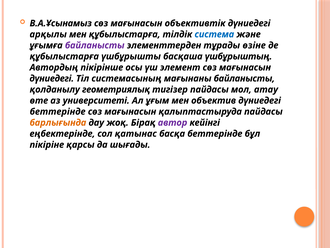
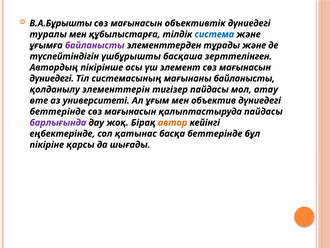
В.А.Ұсынамыз: В.А.Ұсынамыз -> В.А.Бұрышты
арқылы: арқылы -> туралы
тұрады өзіне: өзіне -> және
құбылыстарға at (64, 56): құбылыстарға -> түспейтіндігін
үшбұрыштың: үшбұрыштың -> зерттелінген
геометриялық: геометриялық -> элементтерін
барлығында colour: orange -> purple
автор colour: purple -> orange
